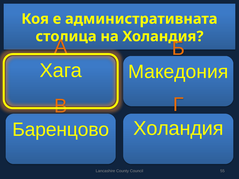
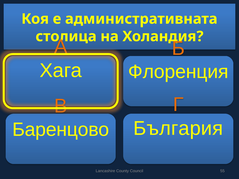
Македония: Македония -> Флоренция
Холандия at (178, 129): Холандия -> България
